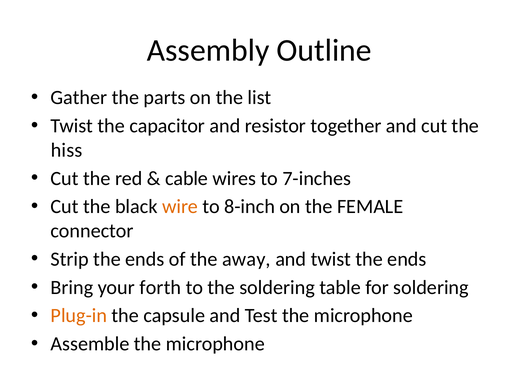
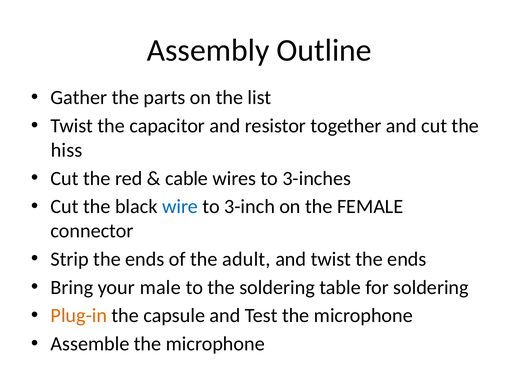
7-inches: 7-inches -> 3-inches
wire colour: orange -> blue
8-inch: 8-inch -> 3-inch
away: away -> adult
forth: forth -> male
